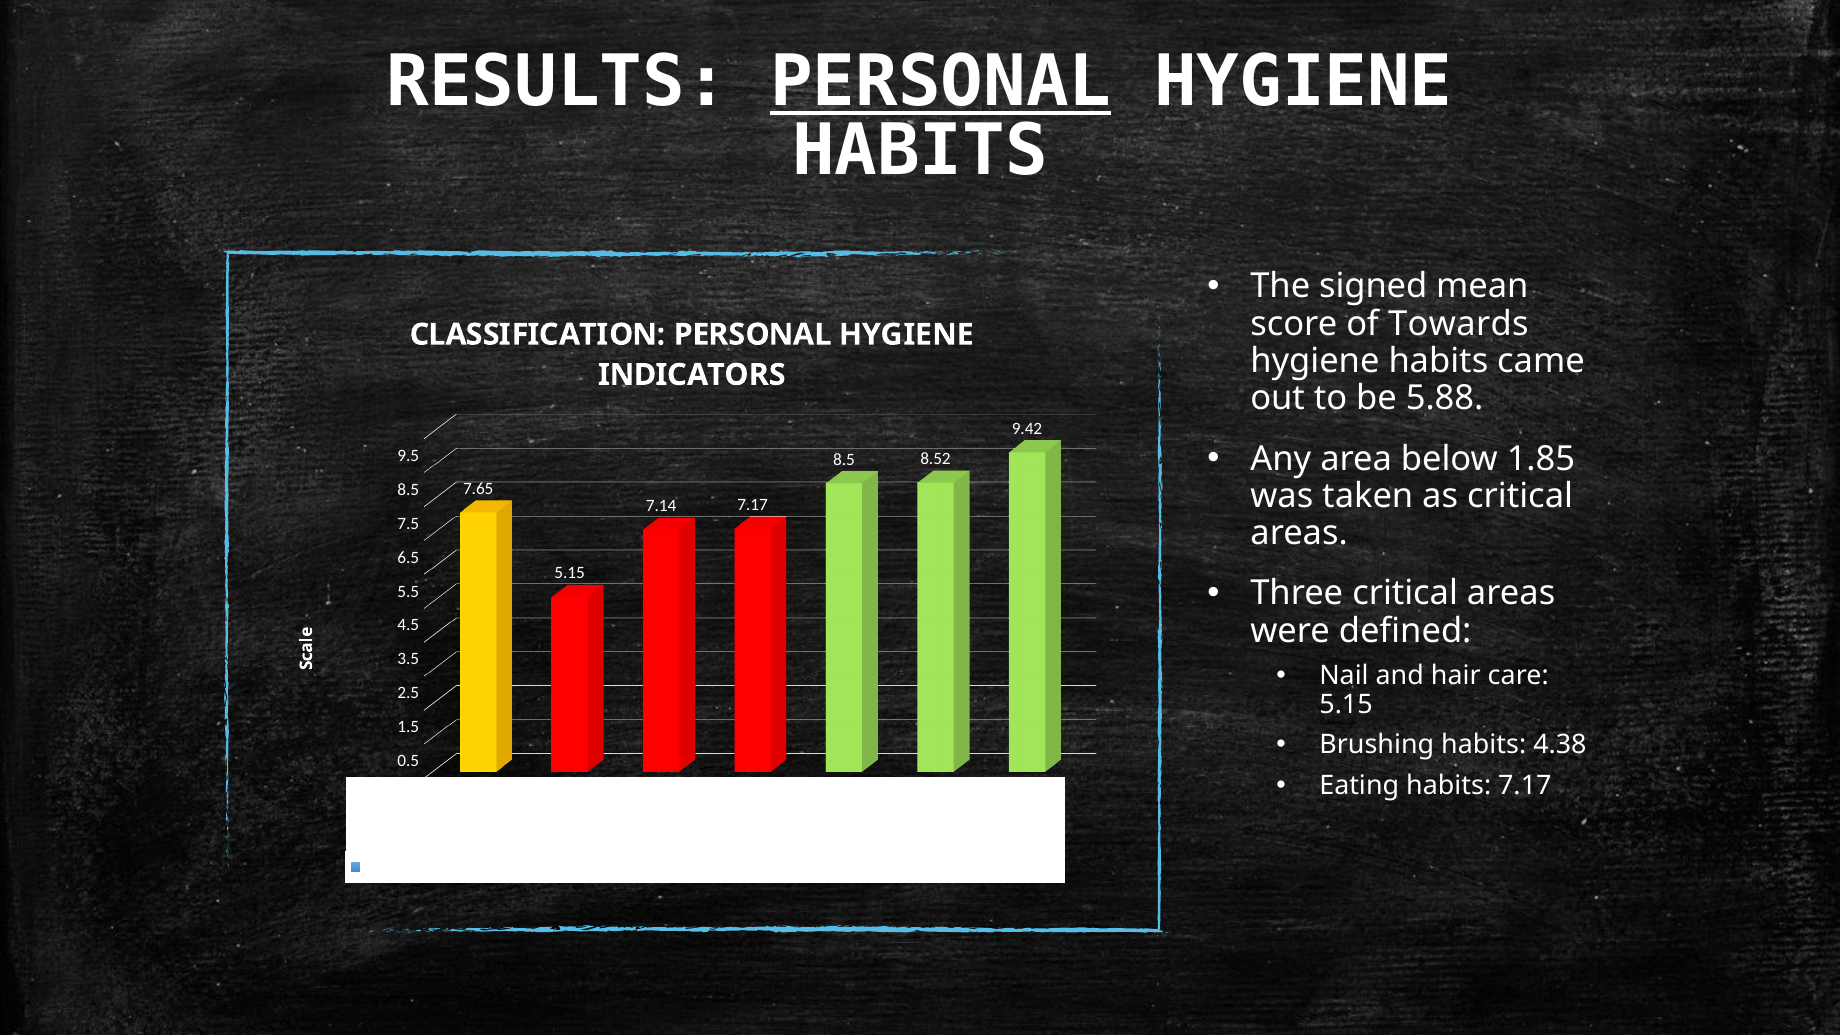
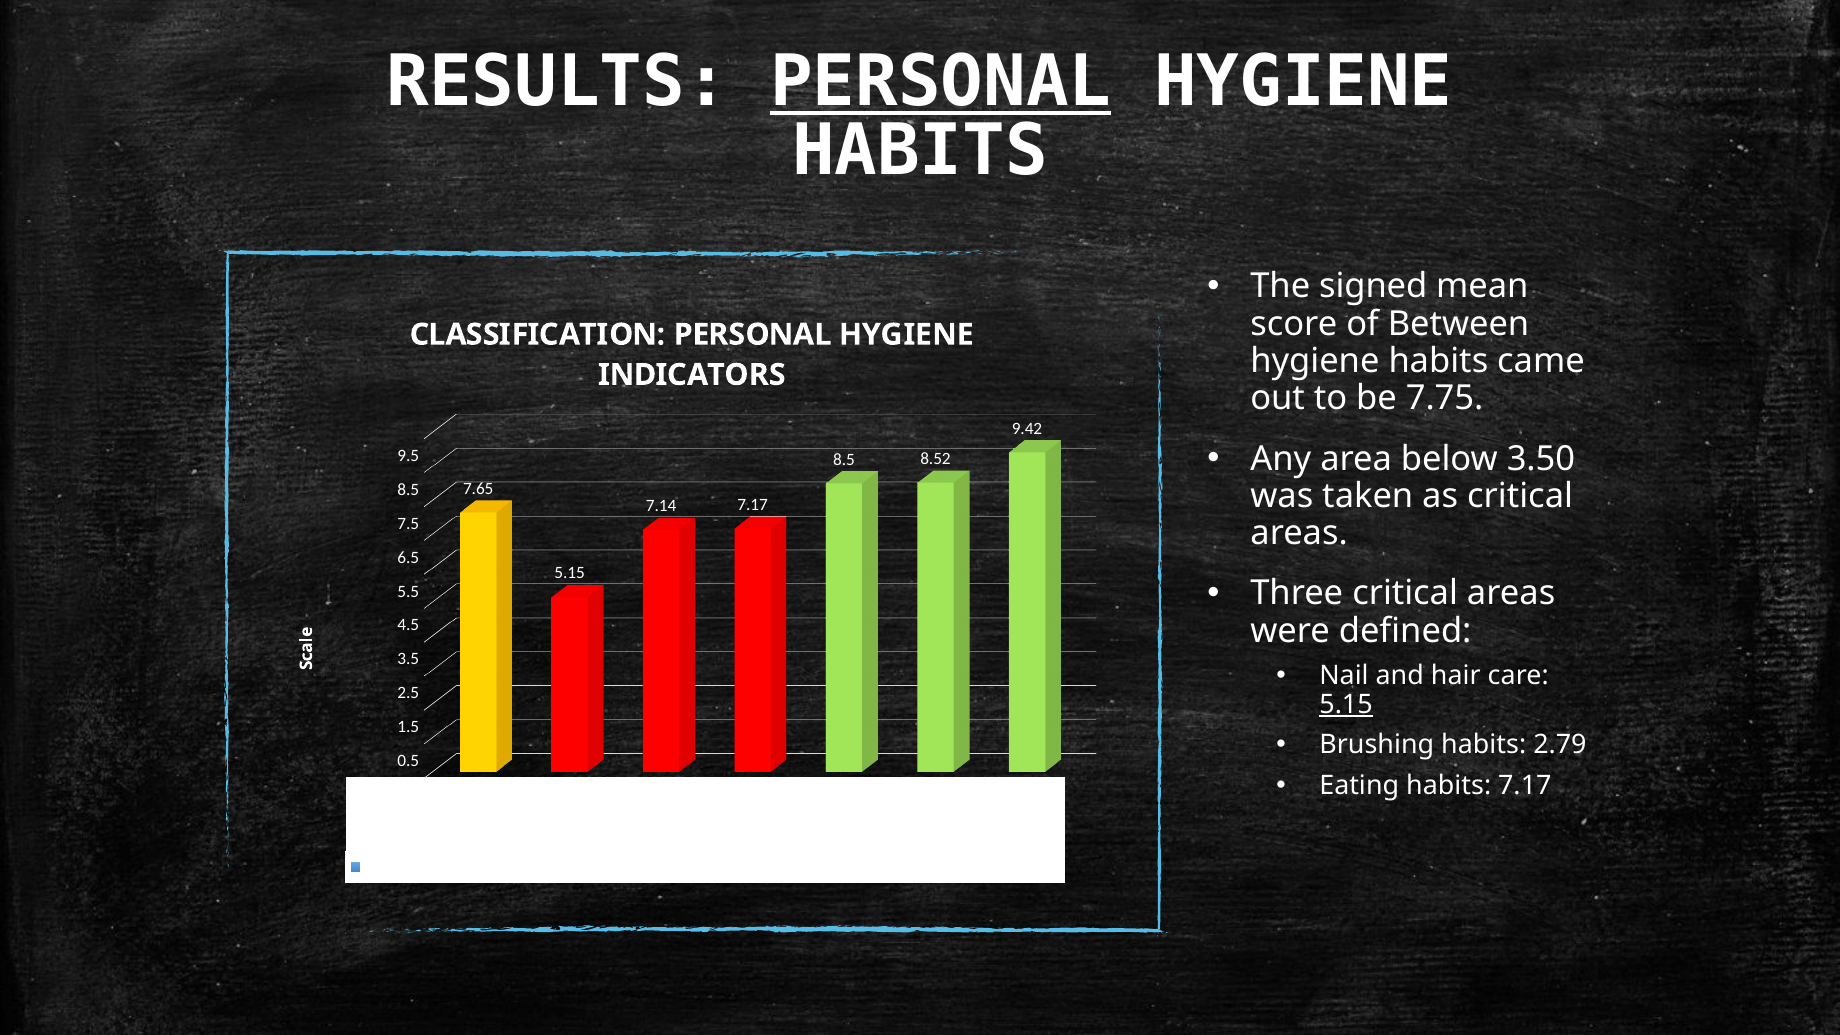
Towards: Towards -> Between
5.88: 5.88 -> 7.75
1.85: 1.85 -> 3.50
5.15 at (1346, 705) underline: none -> present
4.38: 4.38 -> 2.79
